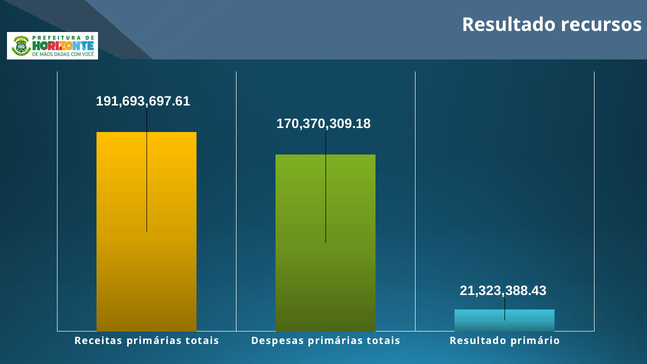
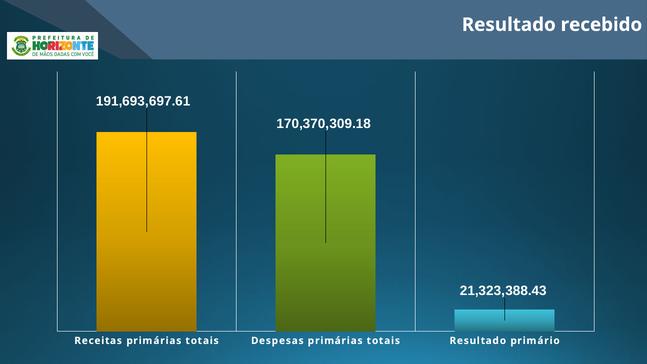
recursos: recursos -> recebido
